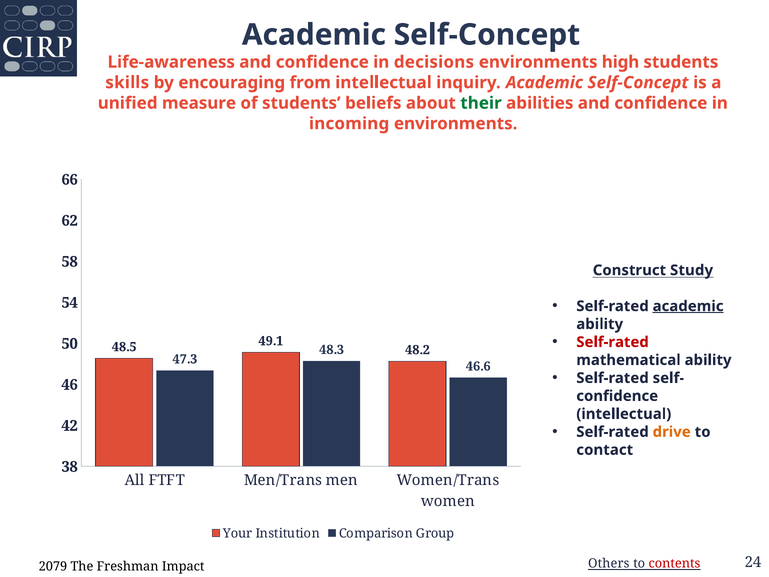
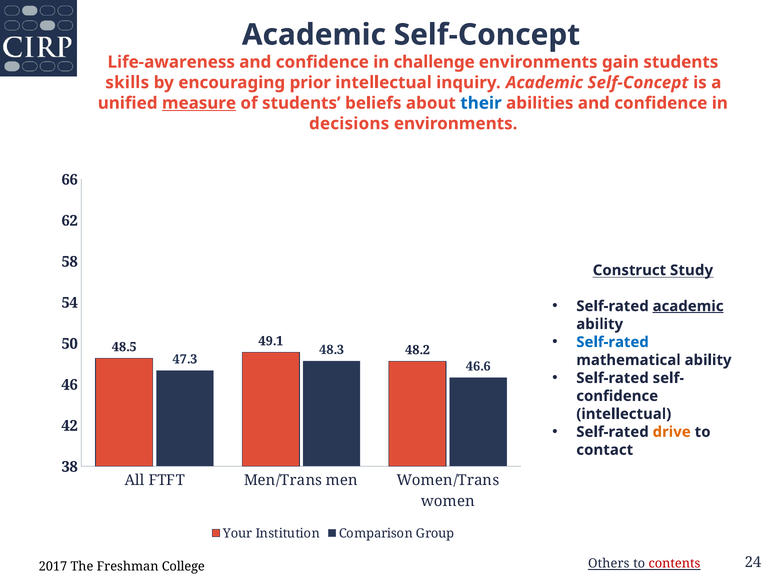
decisions: decisions -> challenge
environments high: high -> gain
from: from -> prior
measure underline: none -> present
their colour: green -> blue
incoming: incoming -> decisions
Self-rated at (613, 342) colour: red -> blue
2079: 2079 -> 2017
Impact: Impact -> College
